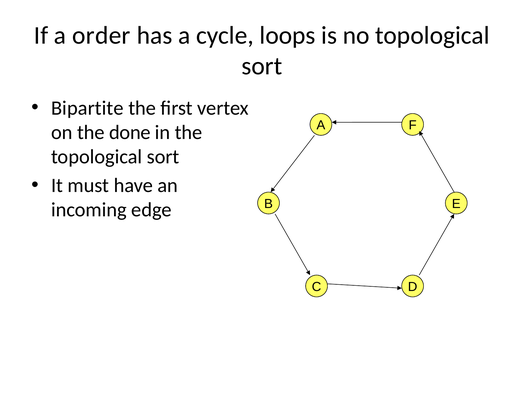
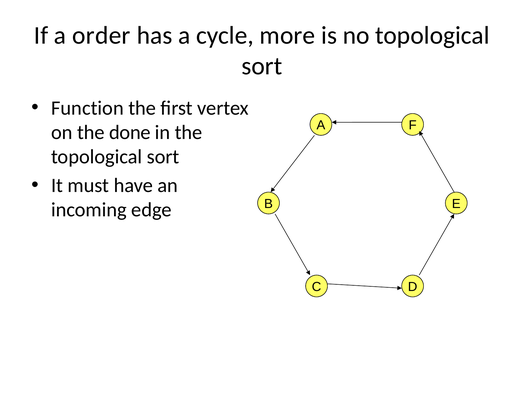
loops: loops -> more
Bipartite: Bipartite -> Function
